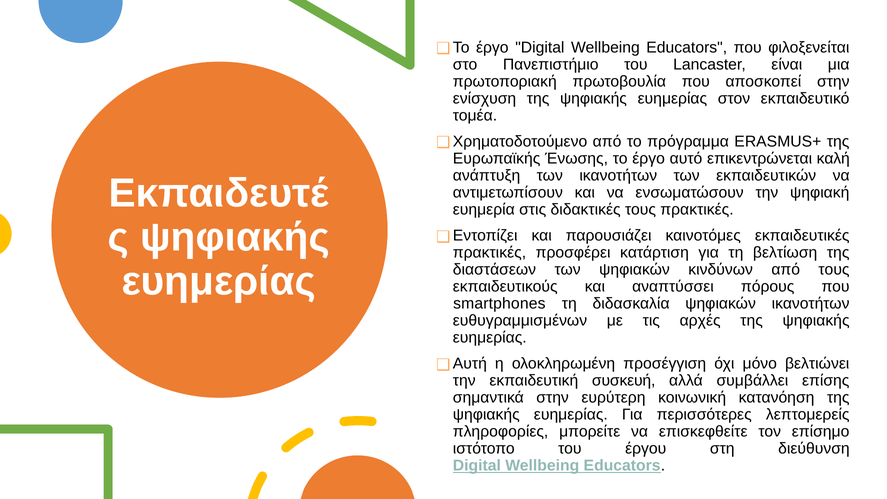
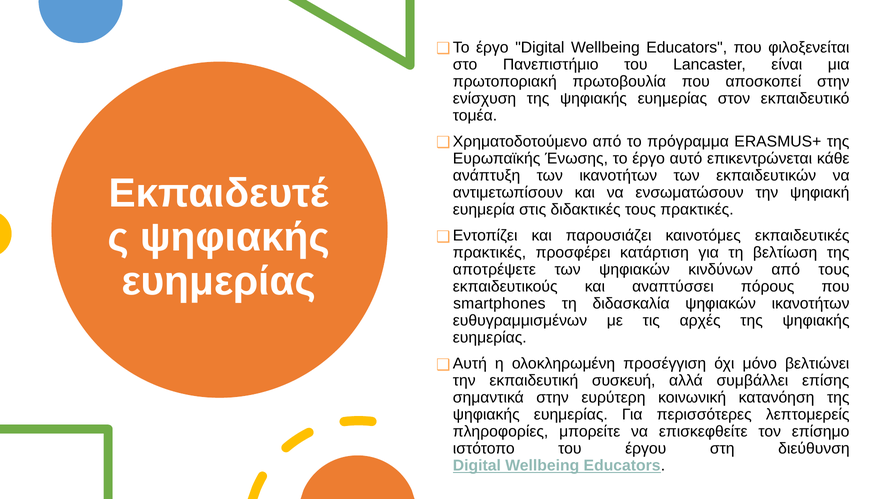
καλή: καλή -> κάθε
διαστάσεων: διαστάσεων -> αποτρέψετε
